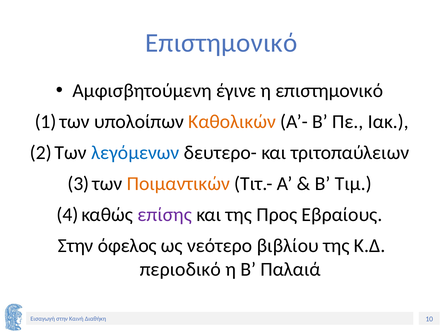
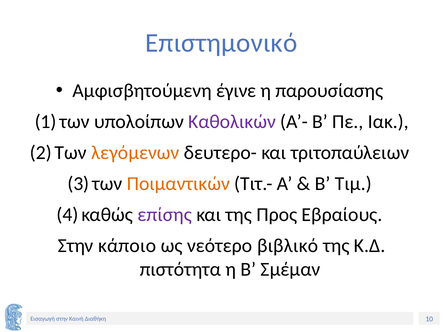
η επιστημονικό: επιστημονικό -> παρουσίασης
Καθολικών colour: orange -> purple
λεγόμενων colour: blue -> orange
όφελος: όφελος -> κάποιο
βιβλίου: βιβλίου -> βιβλικό
περιοδικό: περιοδικό -> πιστότητα
Παλαιά: Παλαιά -> Σμέμαν
